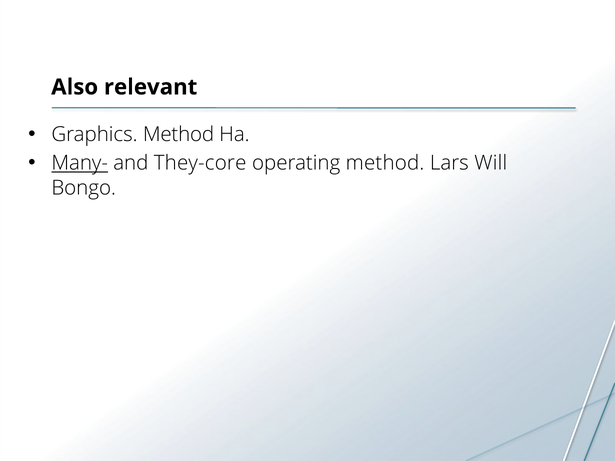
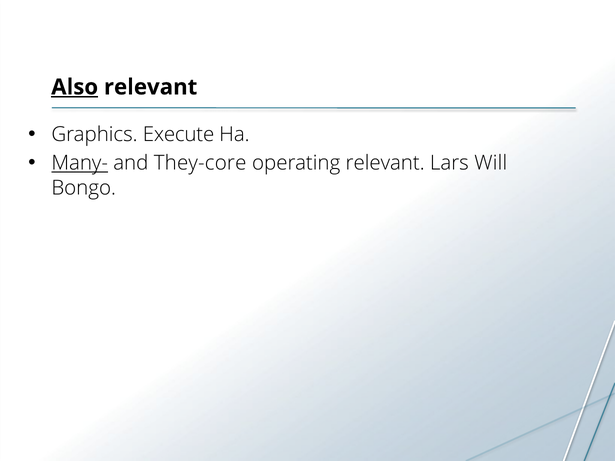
Also underline: none -> present
Graphics Method: Method -> Execute
operating method: method -> relevant
